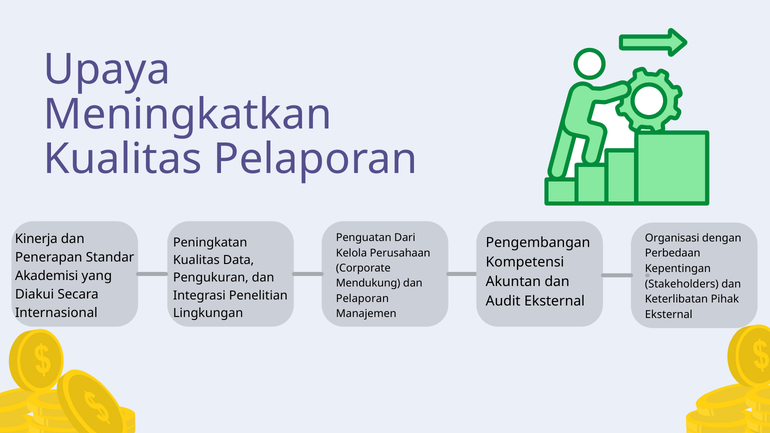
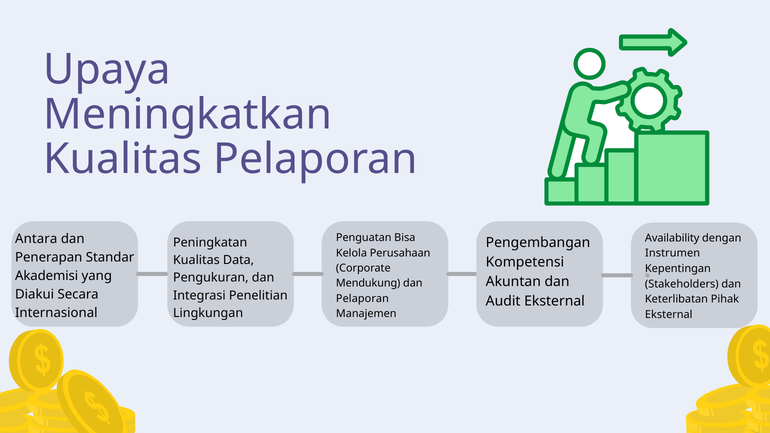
Dari: Dari -> Bisa
Organisasi: Organisasi -> Availability
Kinerja: Kinerja -> Antara
Perbedaan: Perbedaan -> Instrumen
